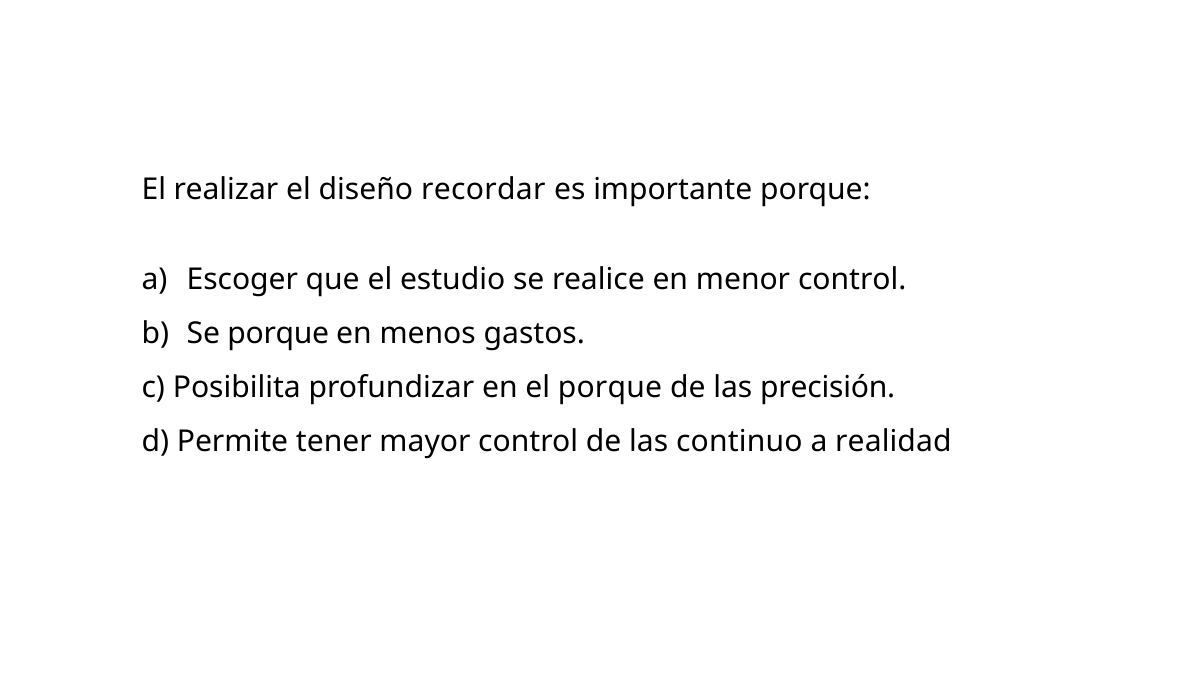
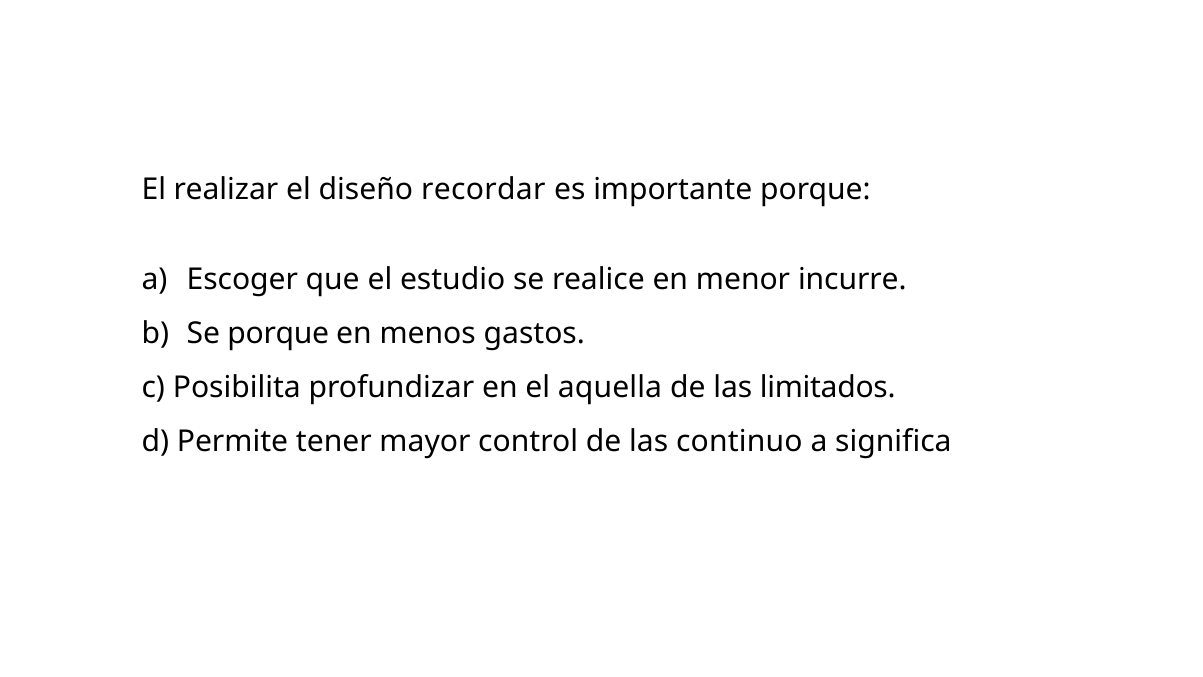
menor control: control -> incurre
el porque: porque -> aquella
precisión: precisión -> limitados
realidad: realidad -> significa
